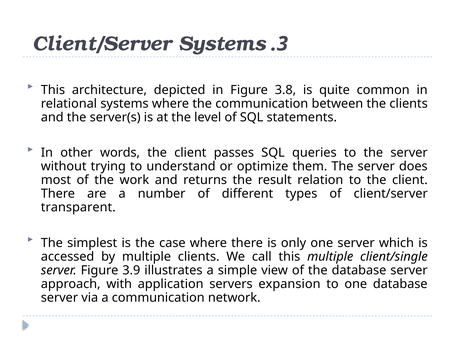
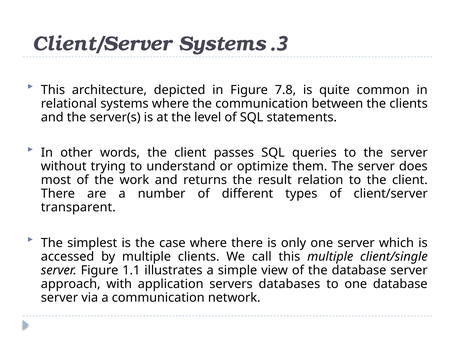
3.8: 3.8 -> 7.8
3.9: 3.9 -> 1.1
expansion: expansion -> databases
